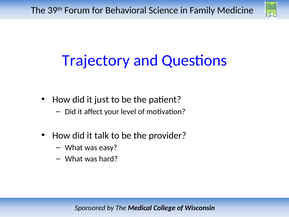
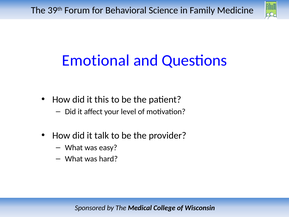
Trajectory: Trajectory -> Emotional
just: just -> this
